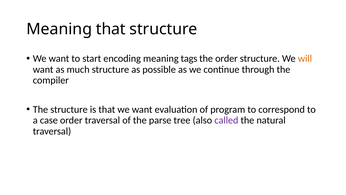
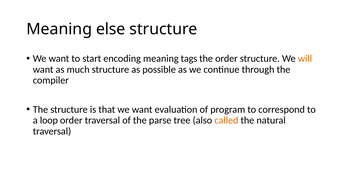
Meaning that: that -> else
case: case -> loop
called colour: purple -> orange
